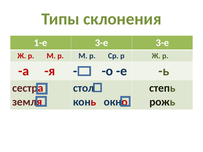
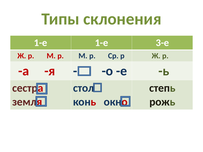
1-е 3-е: 3-е -> 1-е
